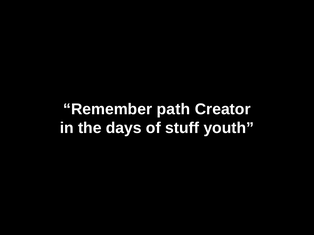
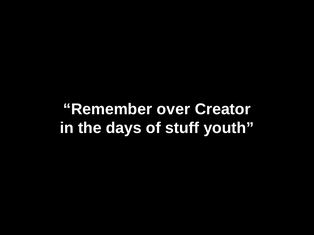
path: path -> over
